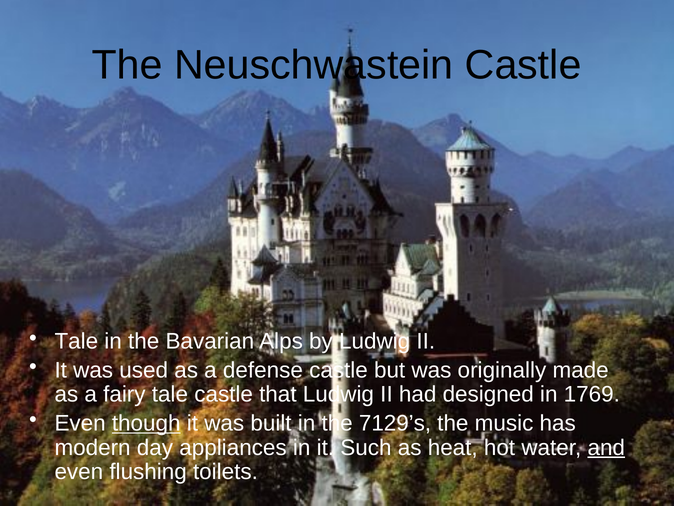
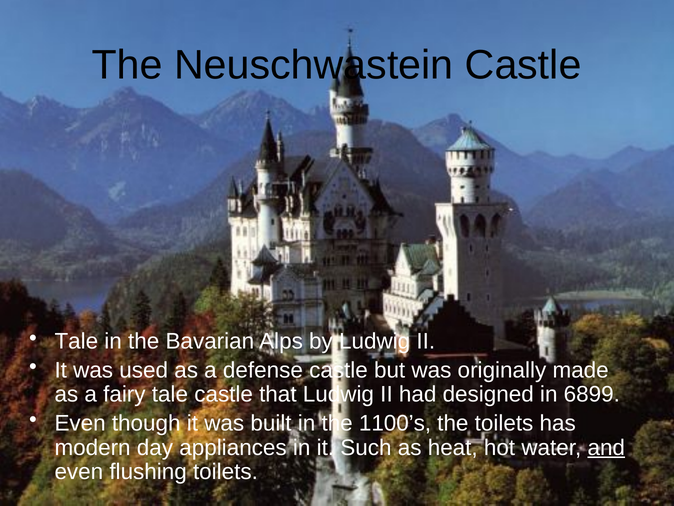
1769: 1769 -> 6899
though underline: present -> none
7129’s: 7129’s -> 1100’s
the music: music -> toilets
